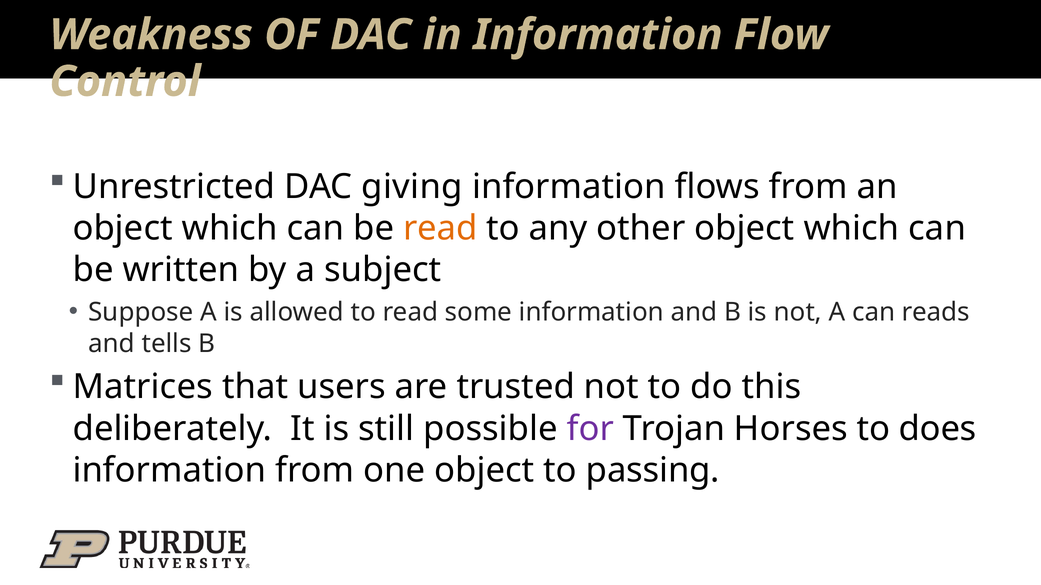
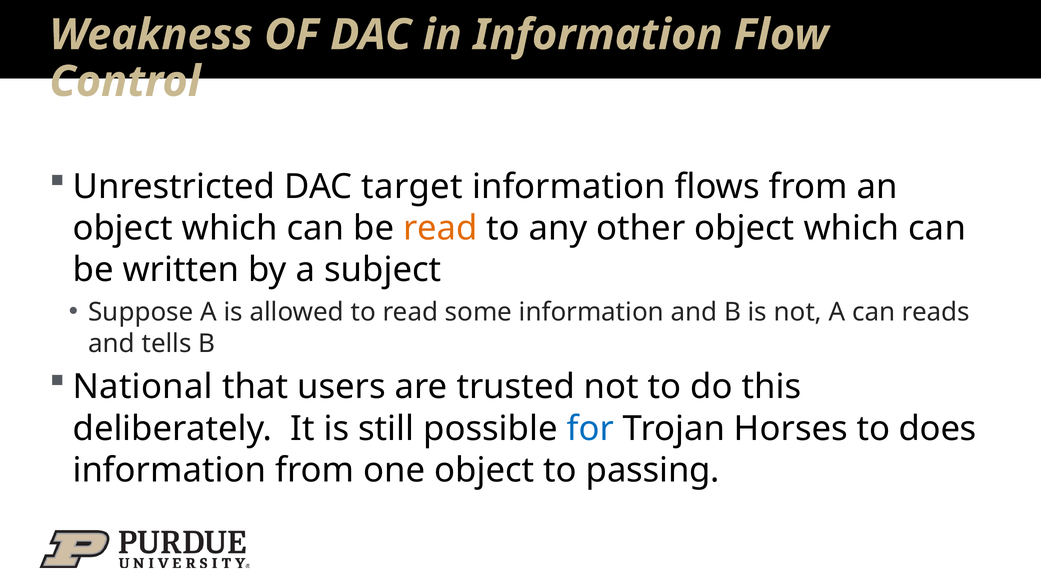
giving: giving -> target
Matrices: Matrices -> National
for colour: purple -> blue
